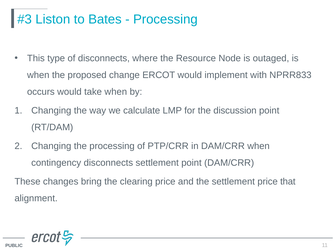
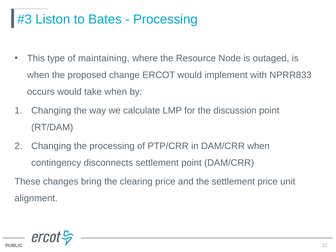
of disconnects: disconnects -> maintaining
that: that -> unit
